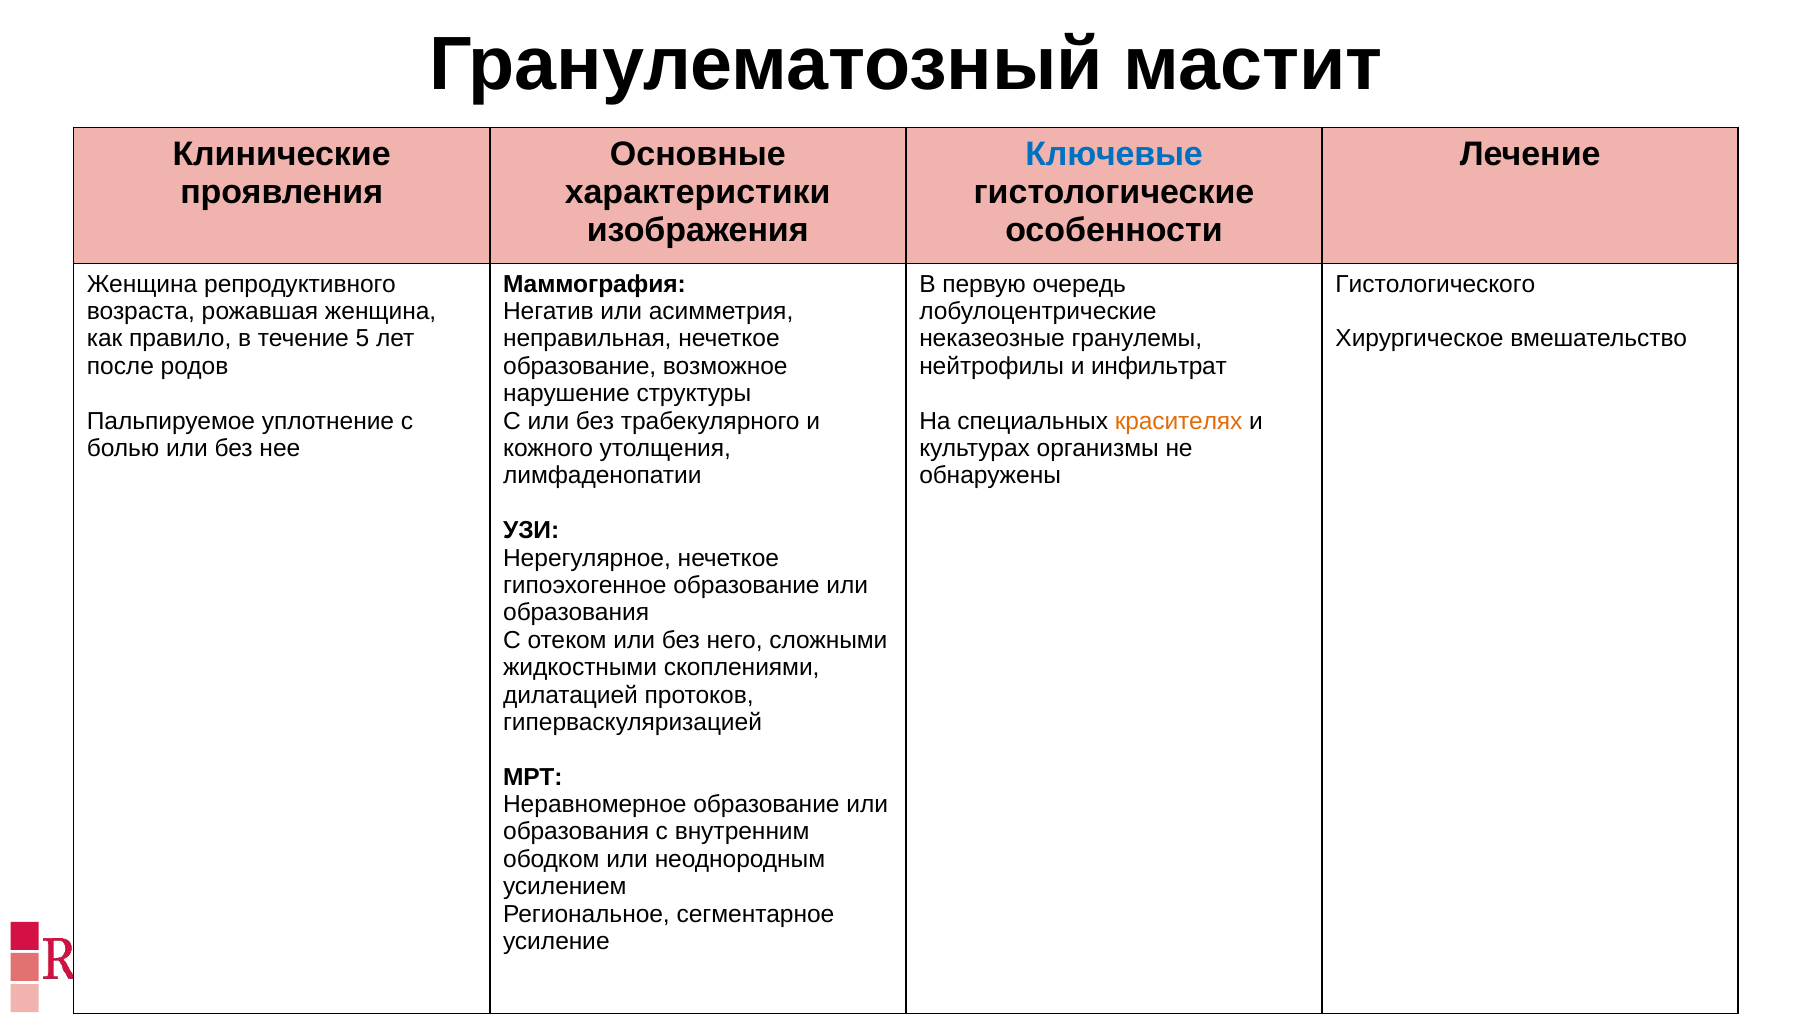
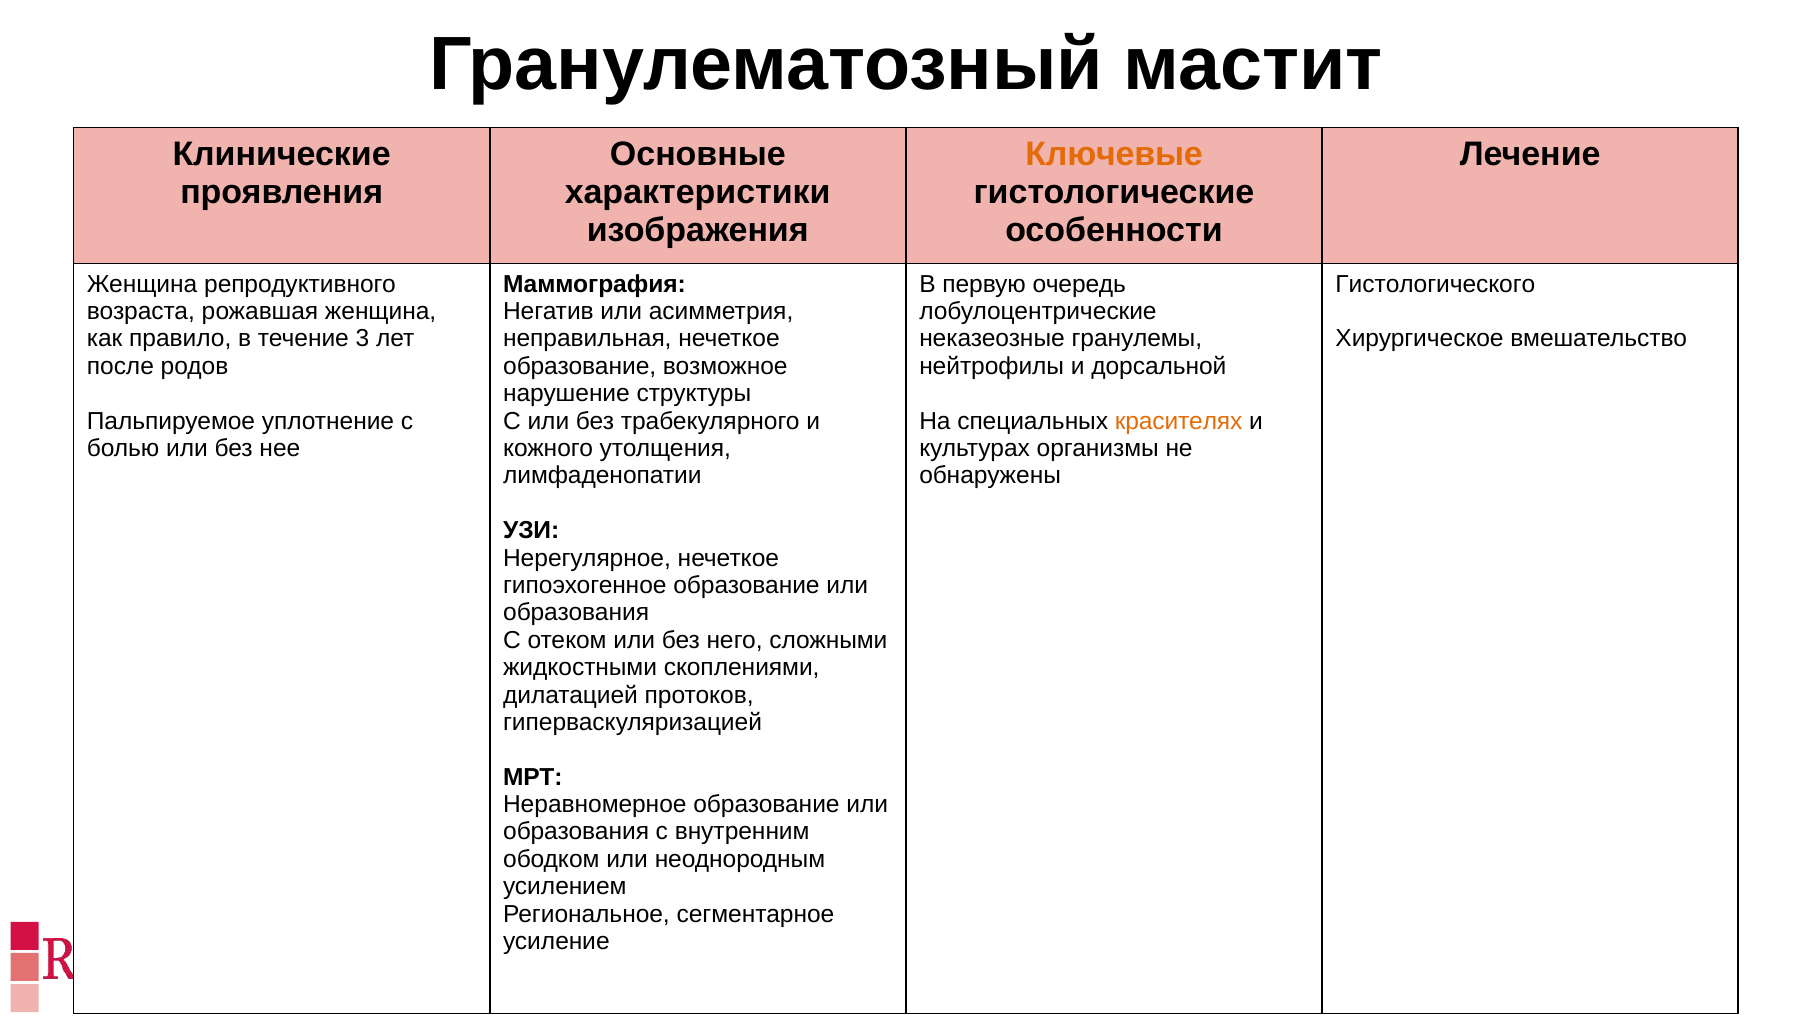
Ключевые colour: blue -> orange
5: 5 -> 3
инфильтрат: инфильтрат -> дорсальной
